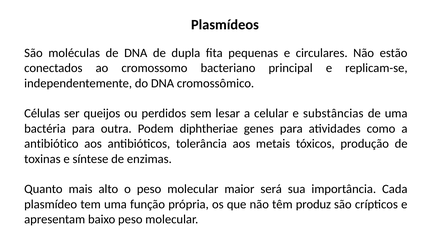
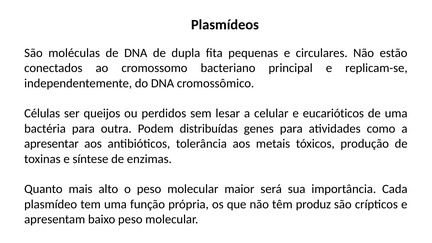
substâncias: substâncias -> eucarióticos
diphtheriae: diphtheriae -> distribuídas
antibiótico: antibiótico -> apresentar
